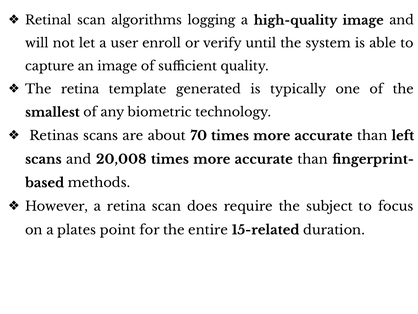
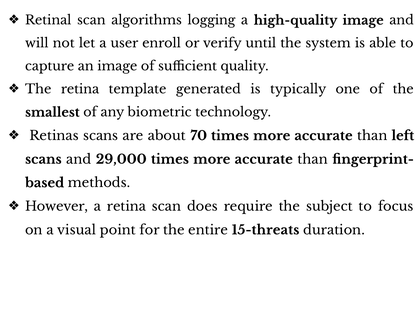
20,008: 20,008 -> 29,000
plates: plates -> visual
15-related: 15-related -> 15-threats
